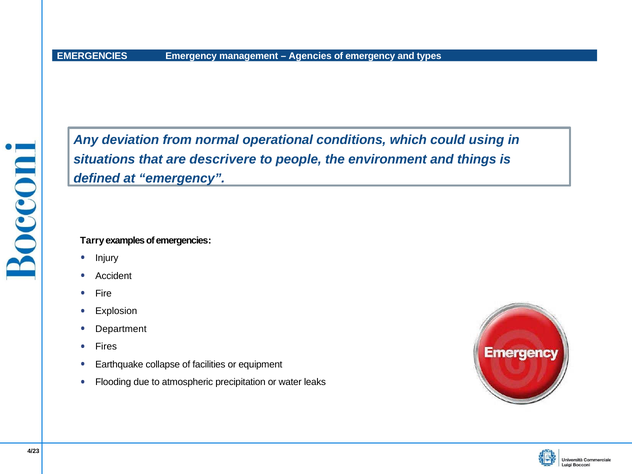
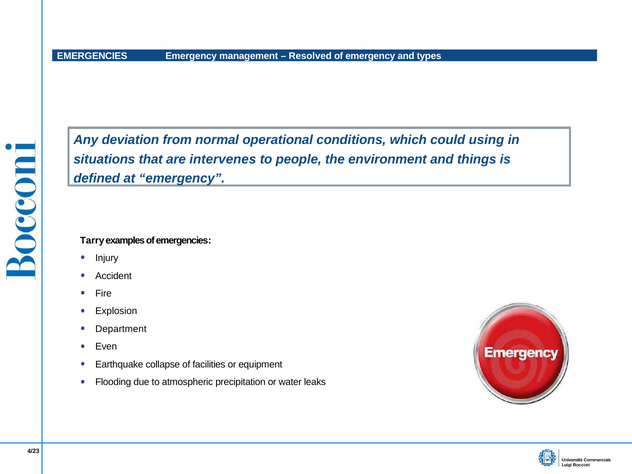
Agencies: Agencies -> Resolved
descrivere: descrivere -> intervenes
Fires: Fires -> Even
